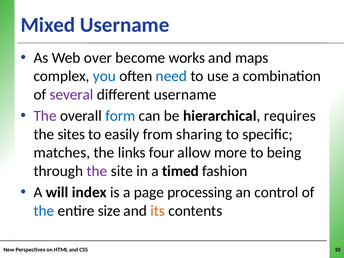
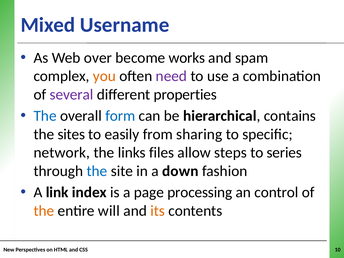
maps: maps -> spam
you colour: blue -> orange
need colour: blue -> purple
different username: username -> properties
The at (45, 116) colour: purple -> blue
requires: requires -> contains
matches: matches -> network
four: four -> files
more: more -> steps
being: being -> series
the at (97, 171) colour: purple -> blue
timed: timed -> down
will: will -> link
the at (44, 211) colour: blue -> orange
size: size -> will
